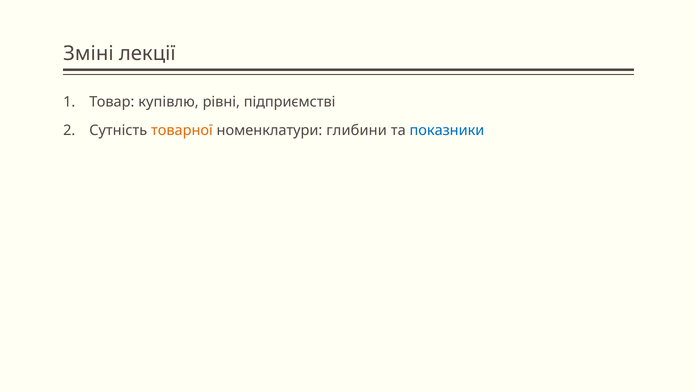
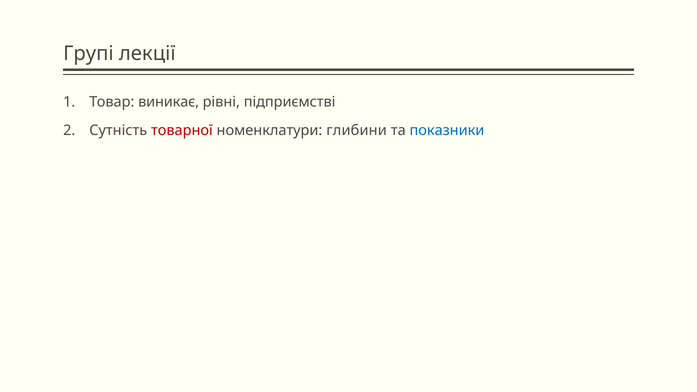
Зміні: Зміні -> Групі
купівлю: купівлю -> виникає
товарної colour: orange -> red
